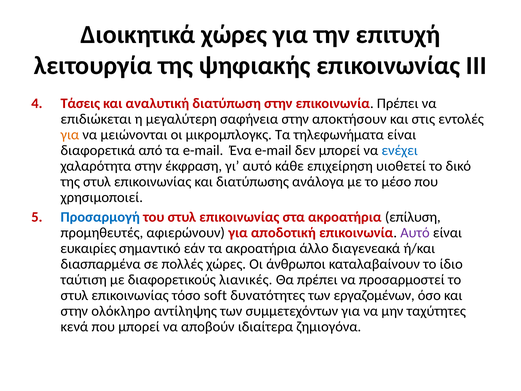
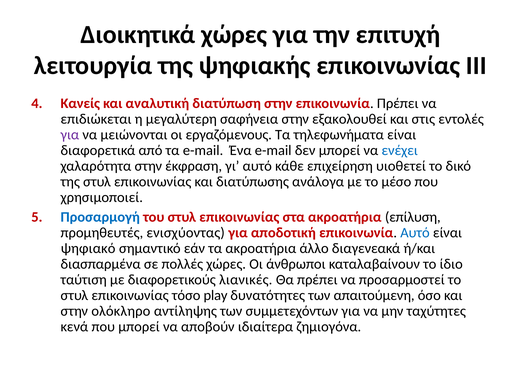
Τάσεις: Τάσεις -> Κανείς
αποκτήσουν: αποκτήσουν -> εξακολουθεί
για at (70, 135) colour: orange -> purple
μικρομπλογκς: μικρομπλογκς -> εργαζόμενους
αφιερώνουν: αφιερώνουν -> ενισχύοντας
Αυτό at (415, 233) colour: purple -> blue
ευκαιρίες: ευκαιρίες -> ψηφιακό
soft: soft -> play
εργαζομένων: εργαζομένων -> απαιτούμενη
